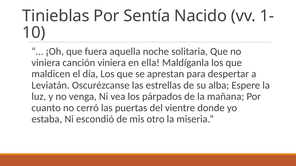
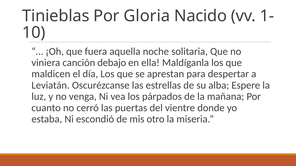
Sentía: Sentía -> Gloria
canción viniera: viniera -> debajo
